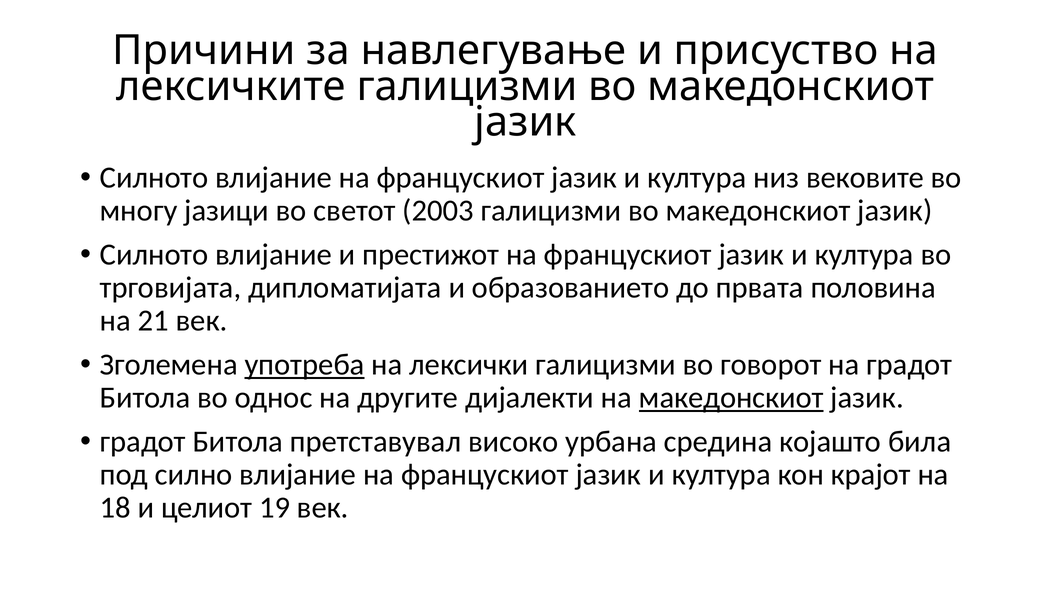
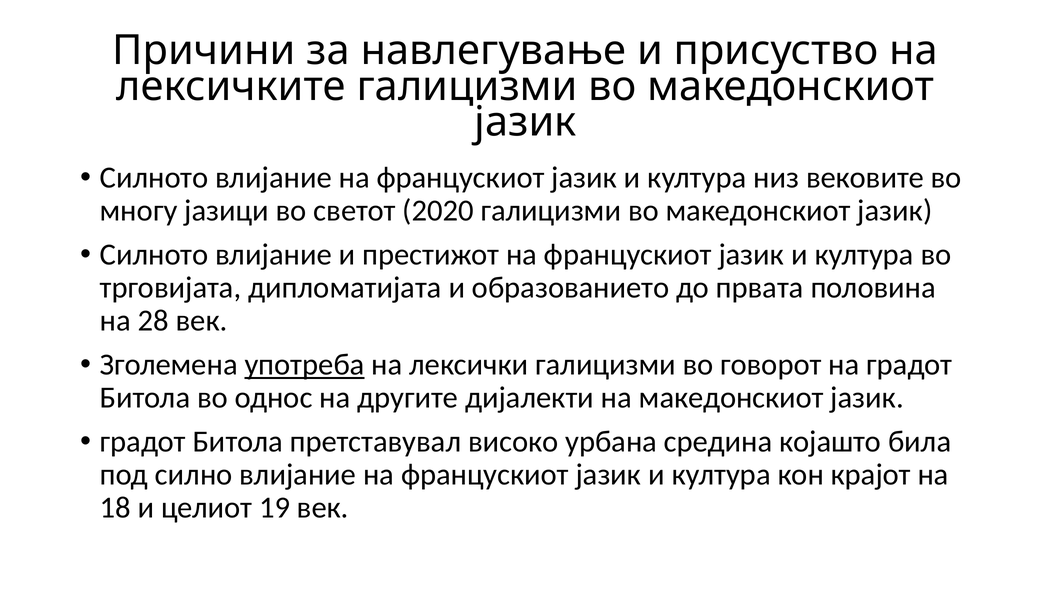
2003: 2003 -> 2020
21: 21 -> 28
македонскиот at (731, 398) underline: present -> none
